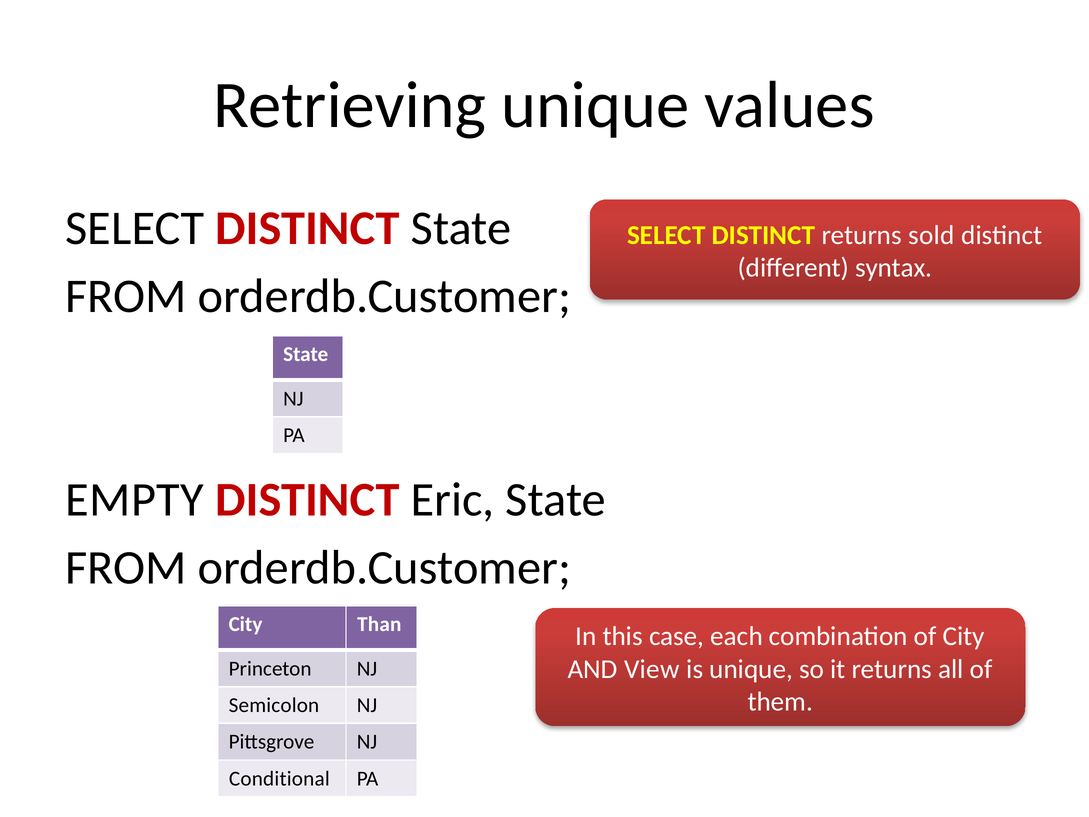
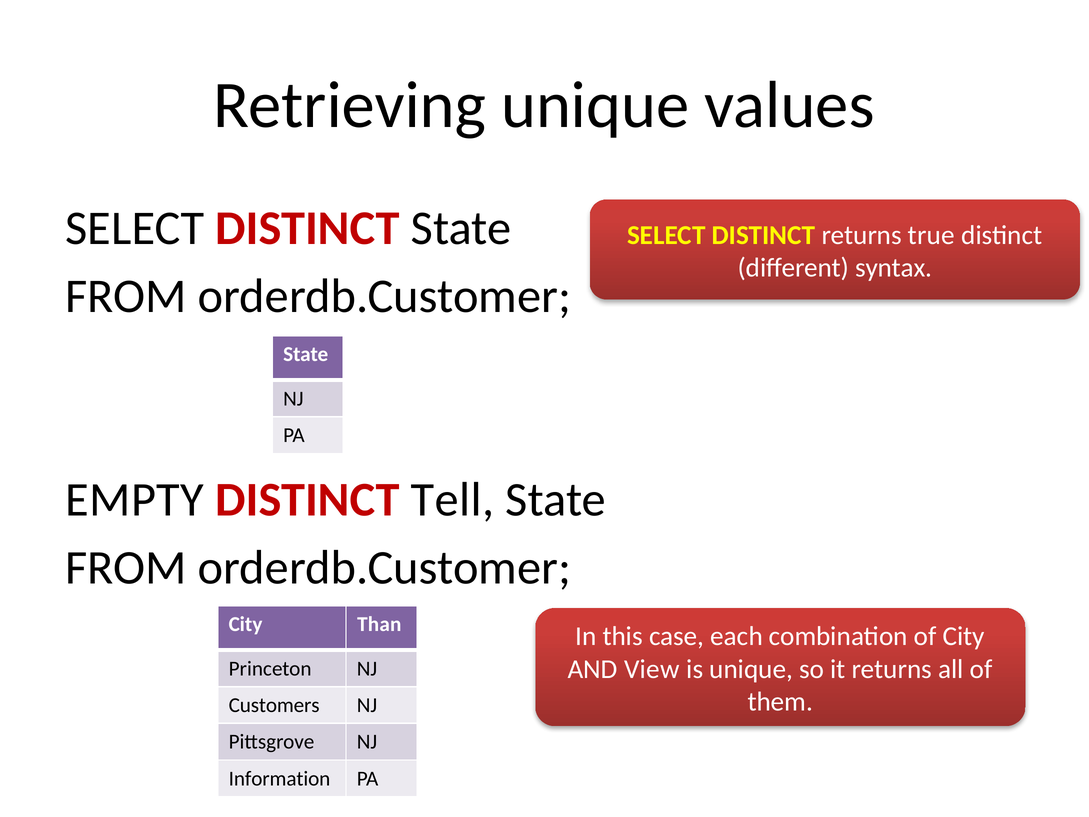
sold: sold -> true
Eric: Eric -> Tell
Semicolon: Semicolon -> Customers
Conditional: Conditional -> Information
